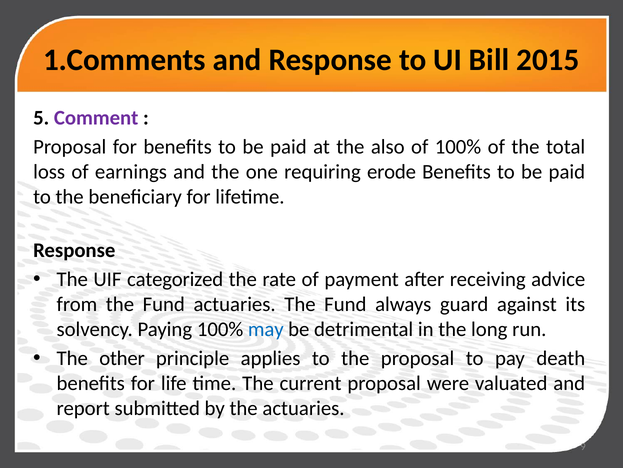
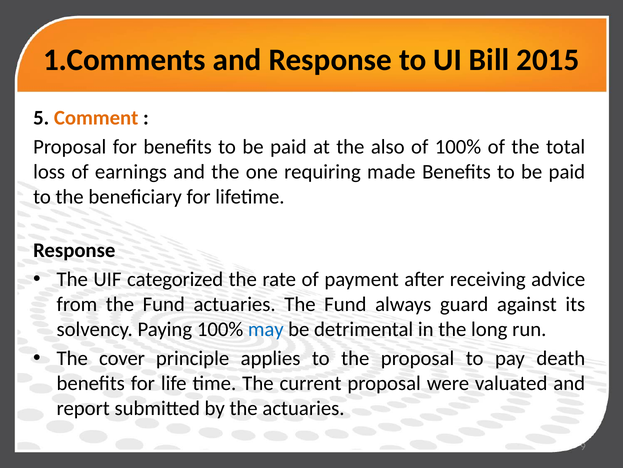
Comment colour: purple -> orange
erode: erode -> made
other: other -> cover
